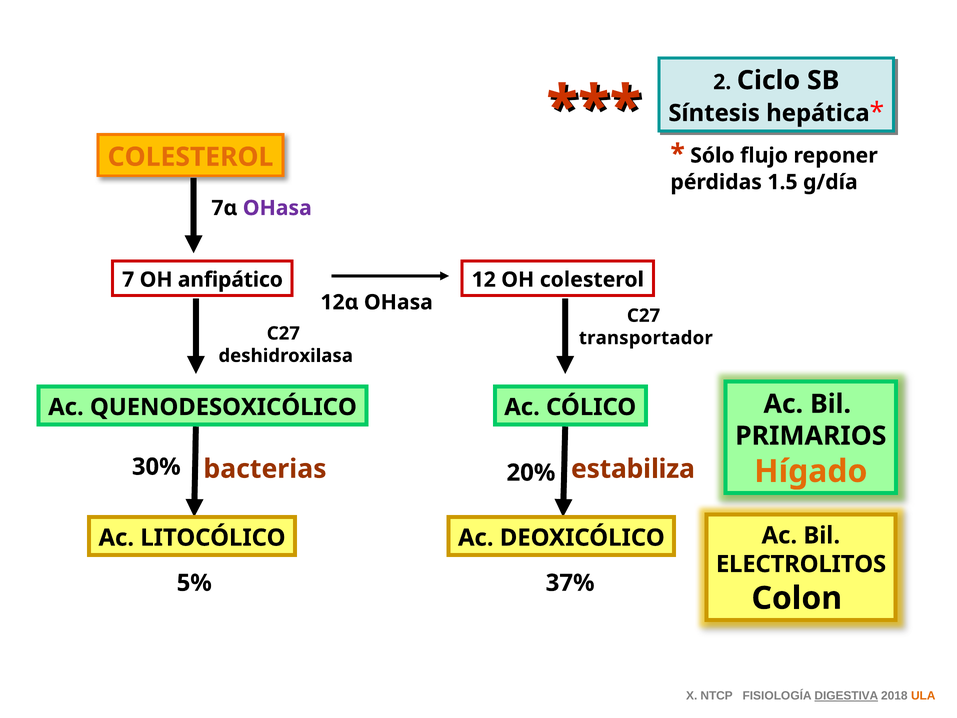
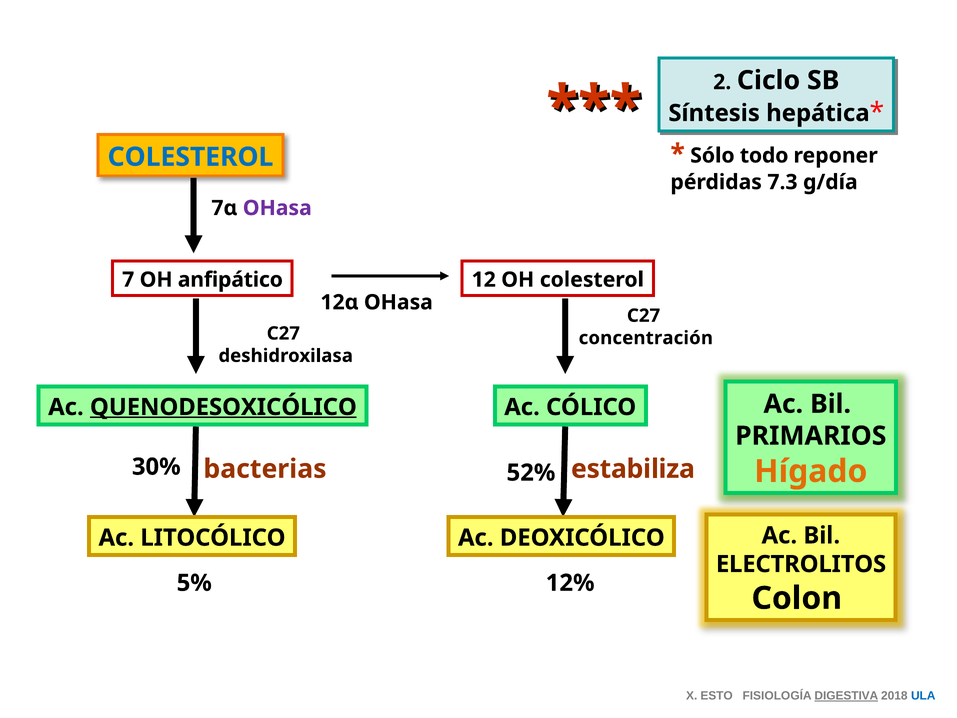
flujo: flujo -> todo
COLESTEROL at (190, 157) colour: orange -> blue
1.5: 1.5 -> 7.3
transportador: transportador -> concentración
QUENODESOXICÓLICO underline: none -> present
20%: 20% -> 52%
37%: 37% -> 12%
NTCP: NTCP -> ESTO
ULA colour: orange -> blue
